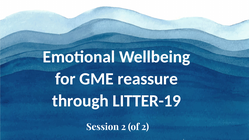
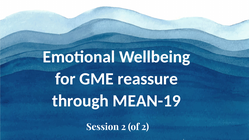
LITTER-19: LITTER-19 -> MEAN-19
